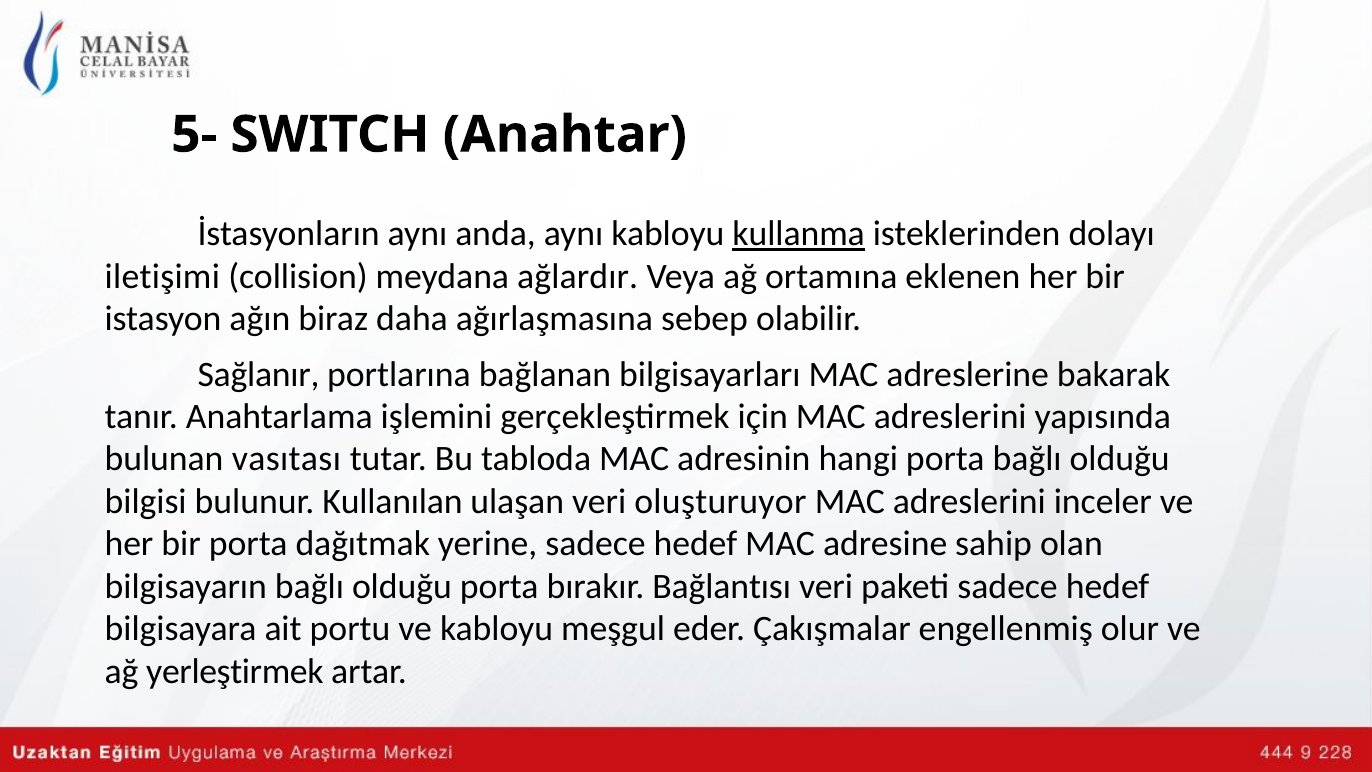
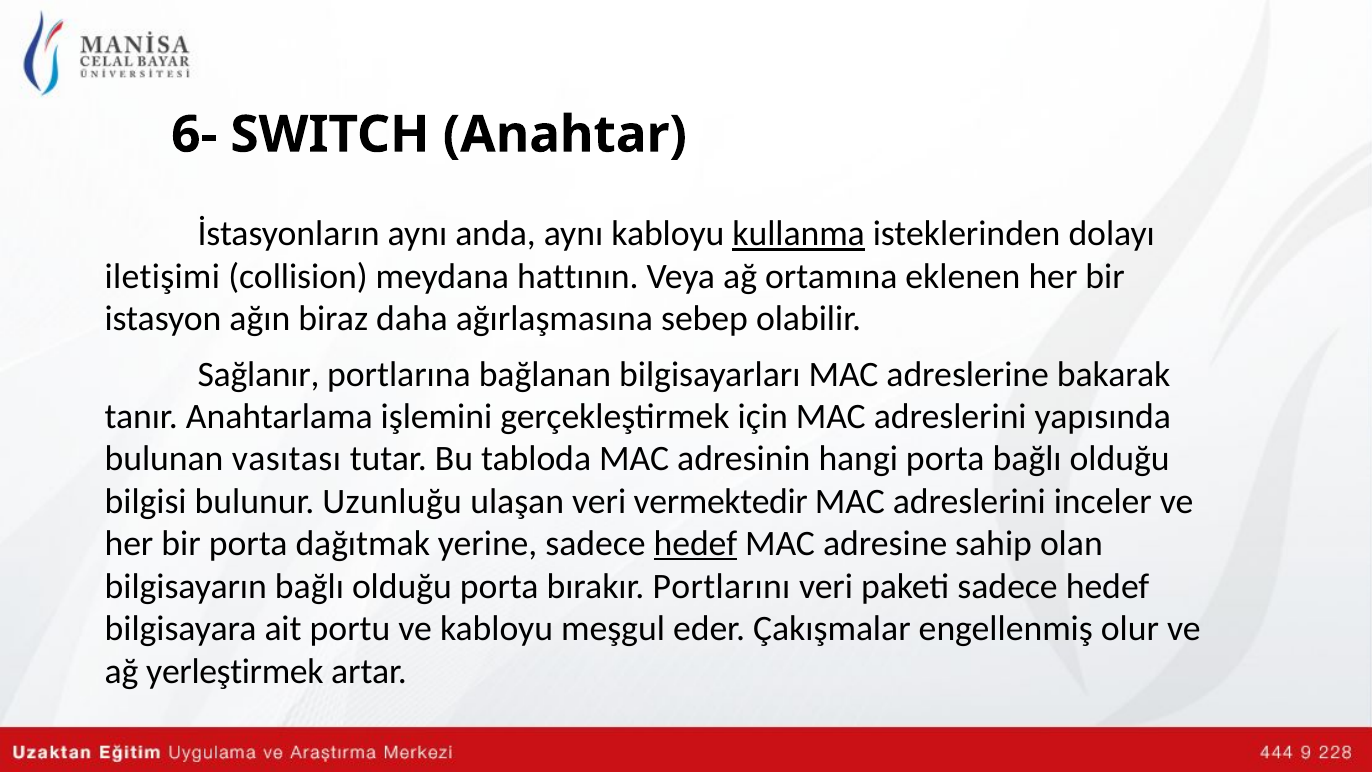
5-: 5- -> 6-
ağlardır: ağlardır -> hattının
Kullanılan: Kullanılan -> Uzunluğu
oluşturuyor: oluşturuyor -> vermektedir
hedef at (695, 544) underline: none -> present
Bağlantısı: Bağlantısı -> Portlarını
